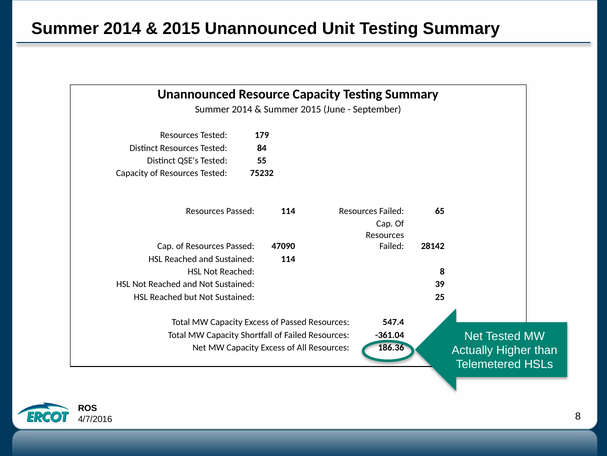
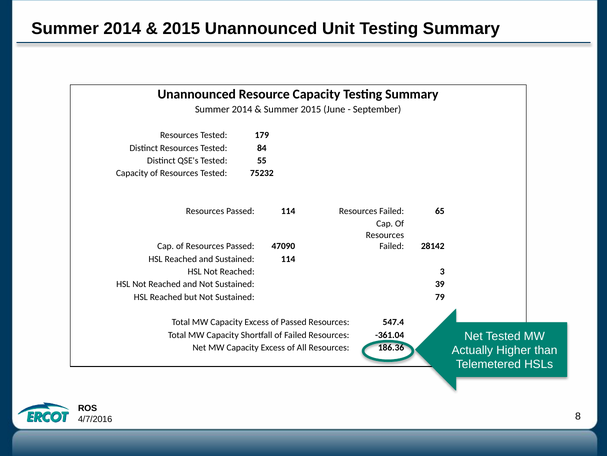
Reached 8: 8 -> 3
25: 25 -> 79
